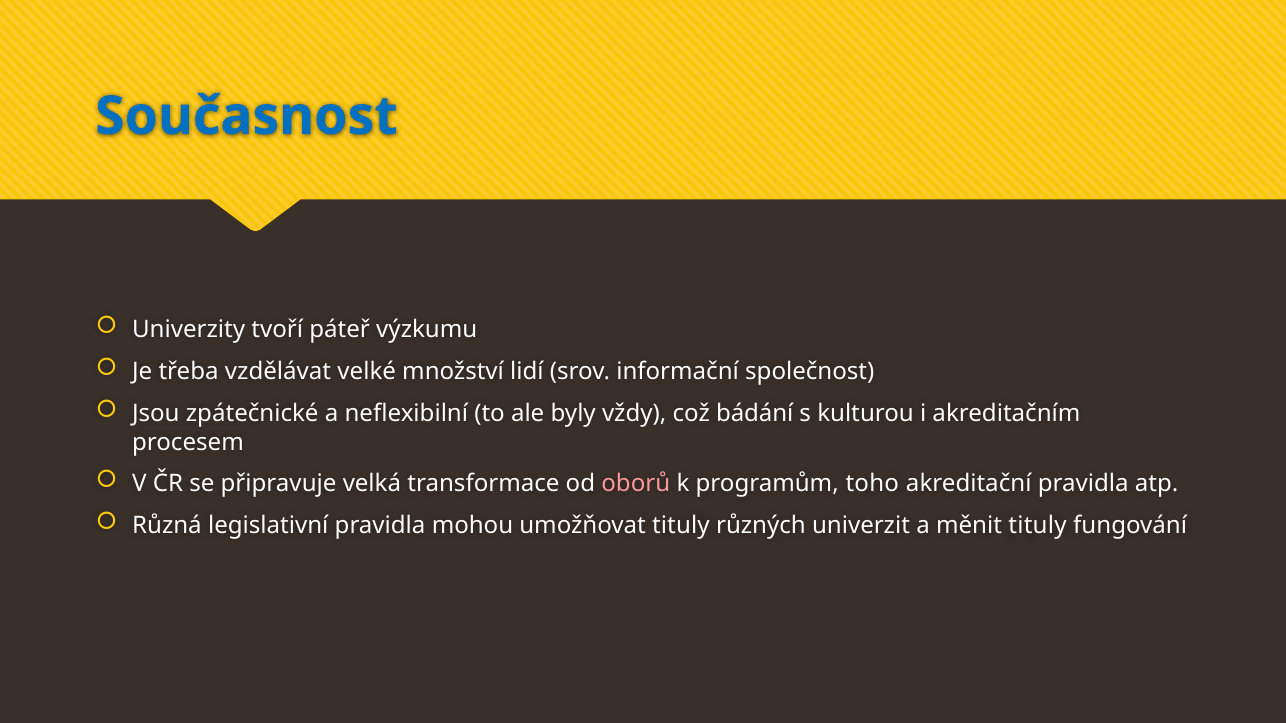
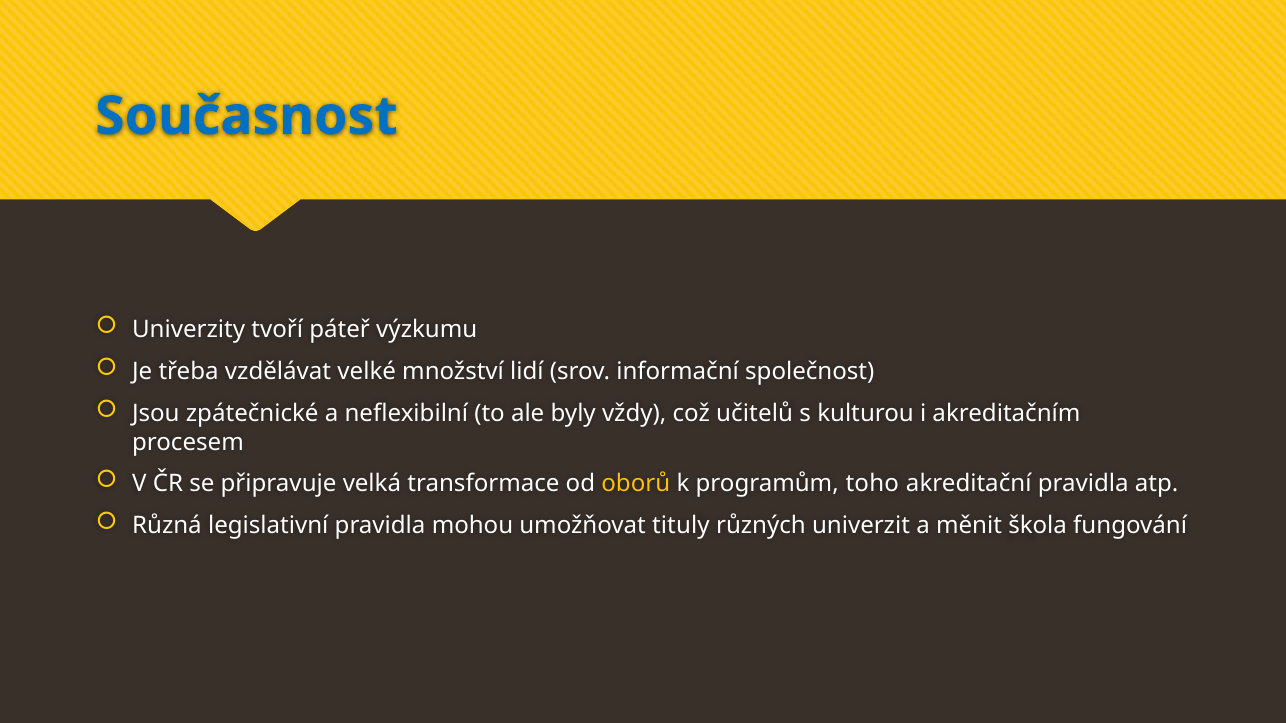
bádání: bádání -> učitelů
oborů colour: pink -> yellow
měnit tituly: tituly -> škola
